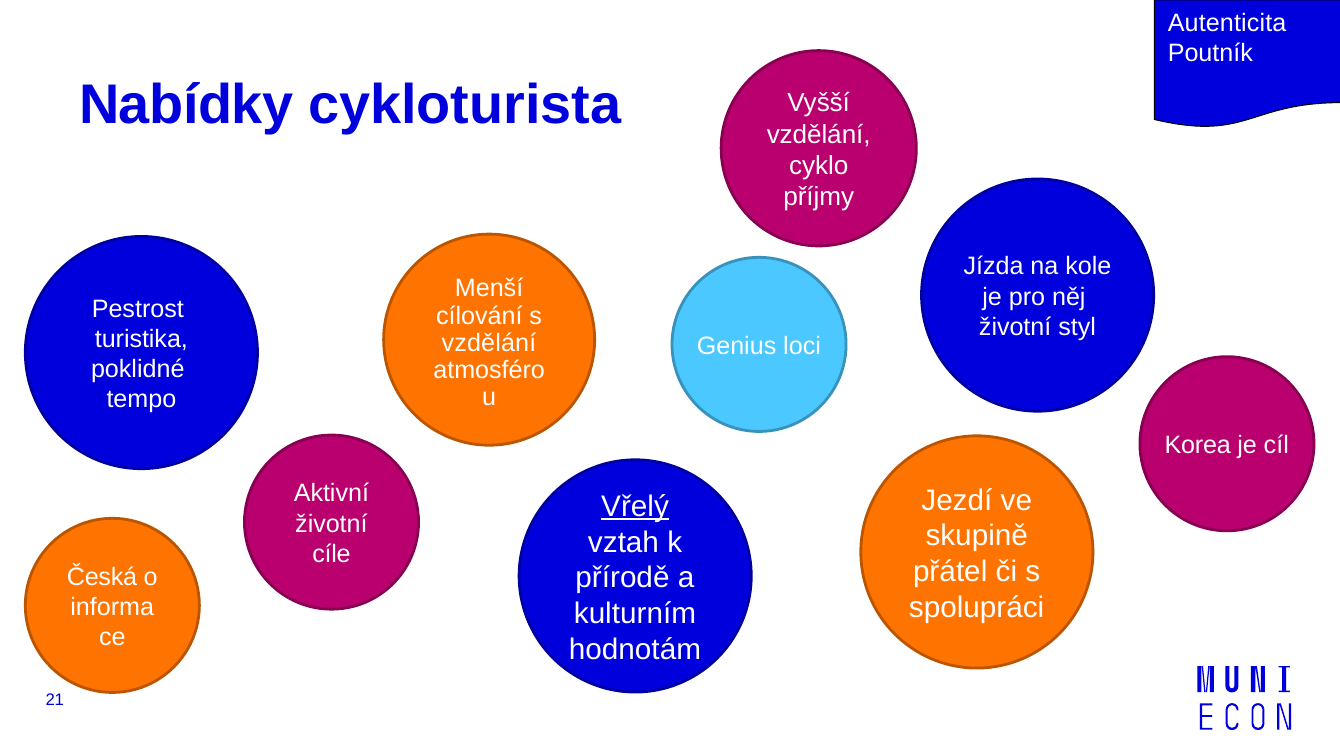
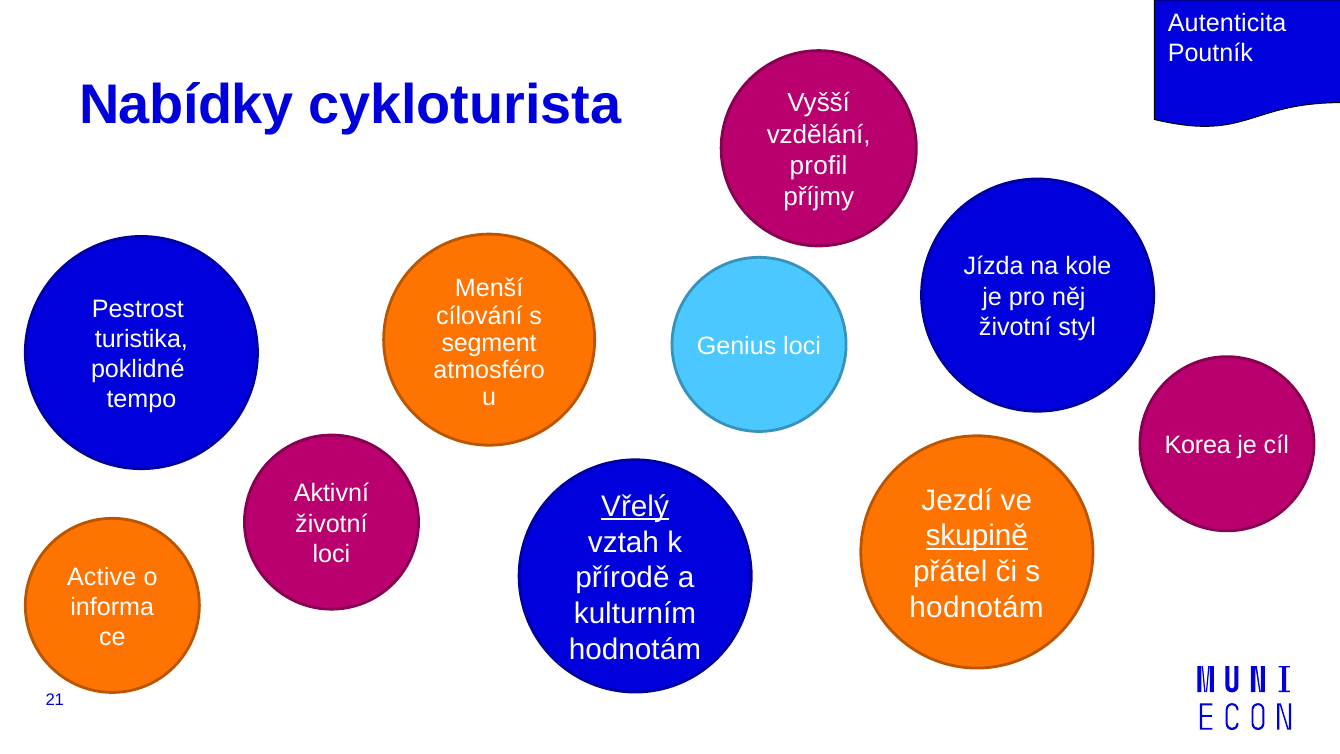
cyklo: cyklo -> profil
vzdělání at (489, 343): vzdělání -> segment
skupině underline: none -> present
cíle at (332, 554): cíle -> loci
Česká: Česká -> Active
spolupráci at (977, 608): spolupráci -> hodnotám
